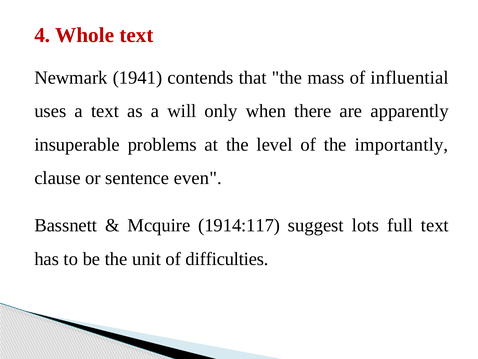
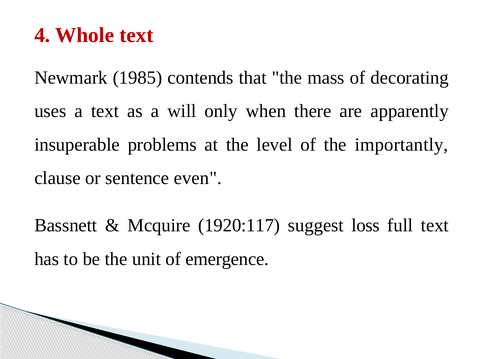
1941: 1941 -> 1985
influential: influential -> decorating
1914:117: 1914:117 -> 1920:117
lots: lots -> loss
difficulties: difficulties -> emergence
